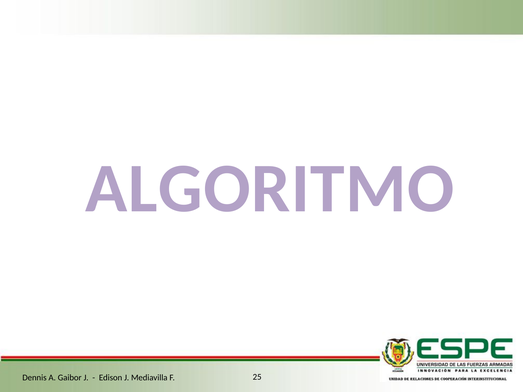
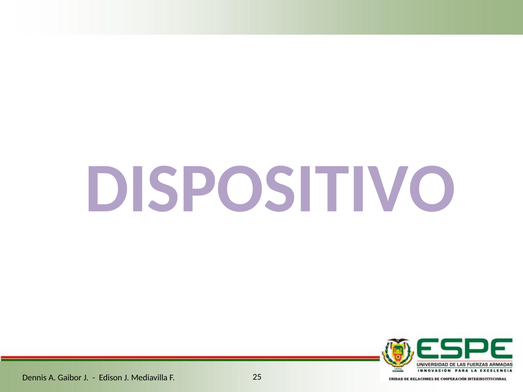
ALGORITMO: ALGORITMO -> DISPOSITIVO
